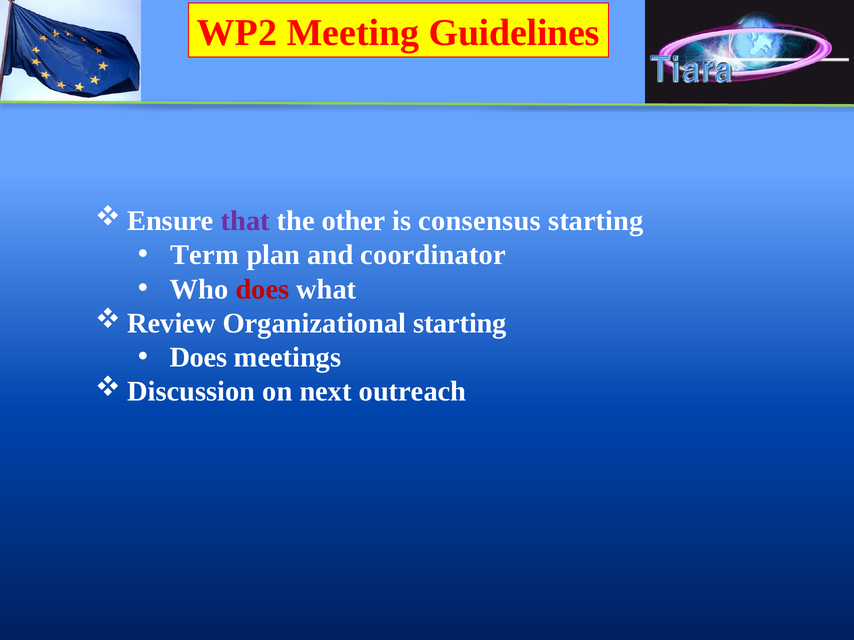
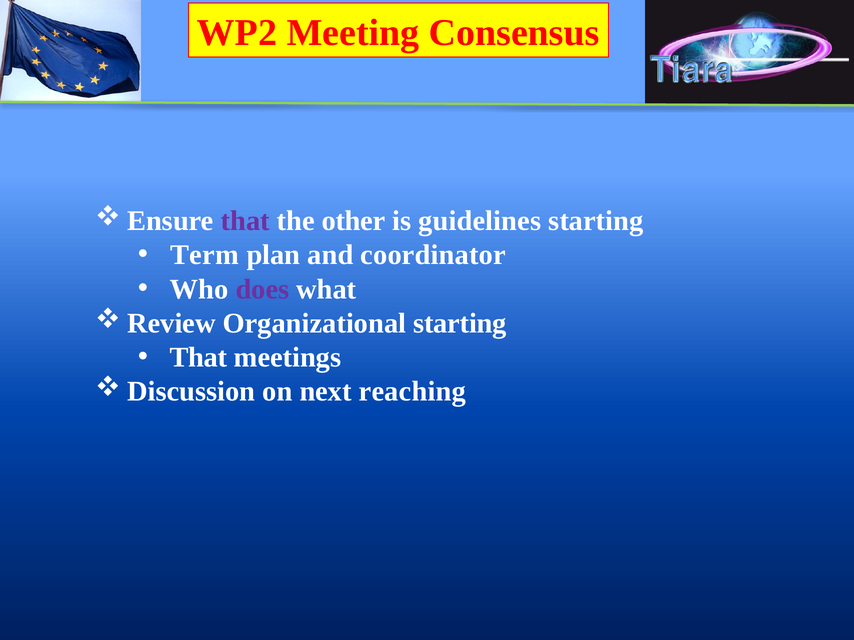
Guidelines: Guidelines -> Consensus
consensus: consensus -> guidelines
does at (262, 289) colour: red -> purple
Does at (198, 358): Does -> That
outreach: outreach -> reaching
